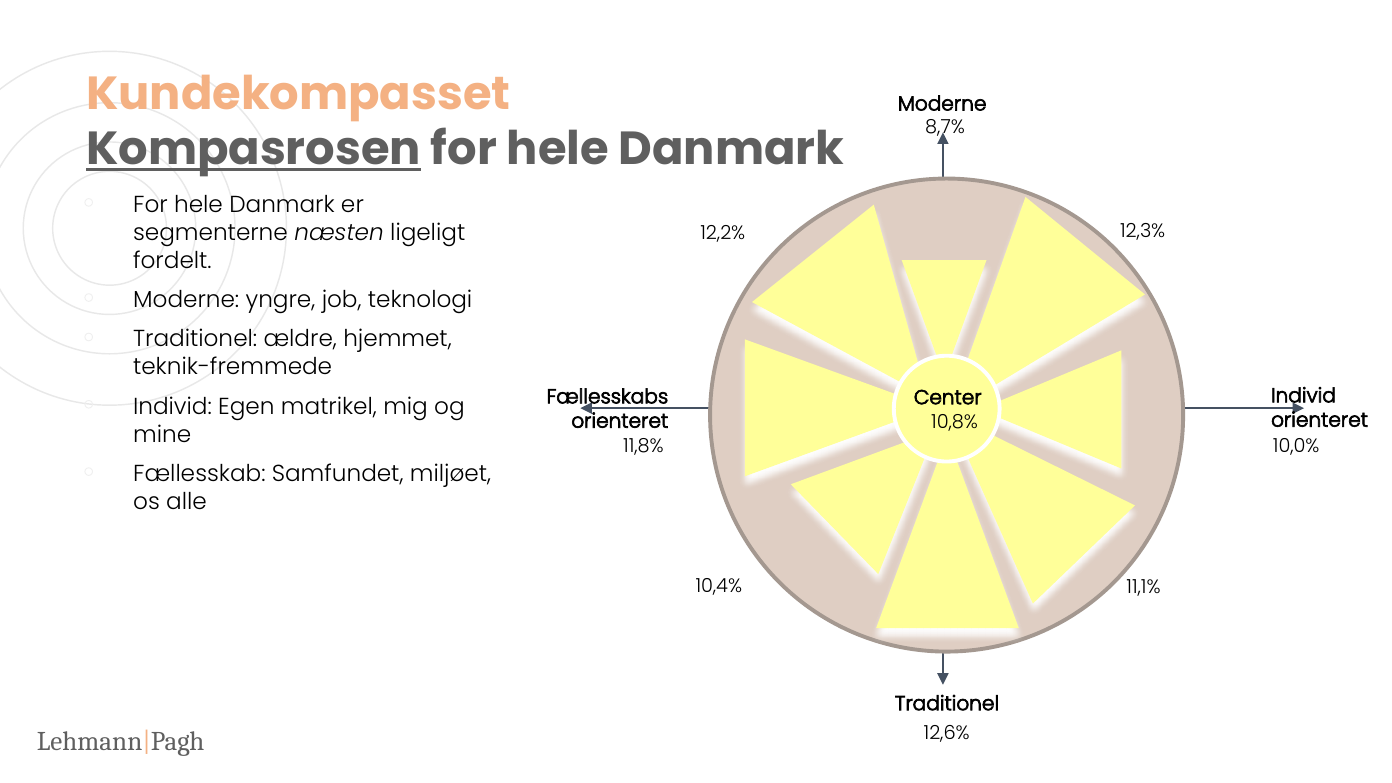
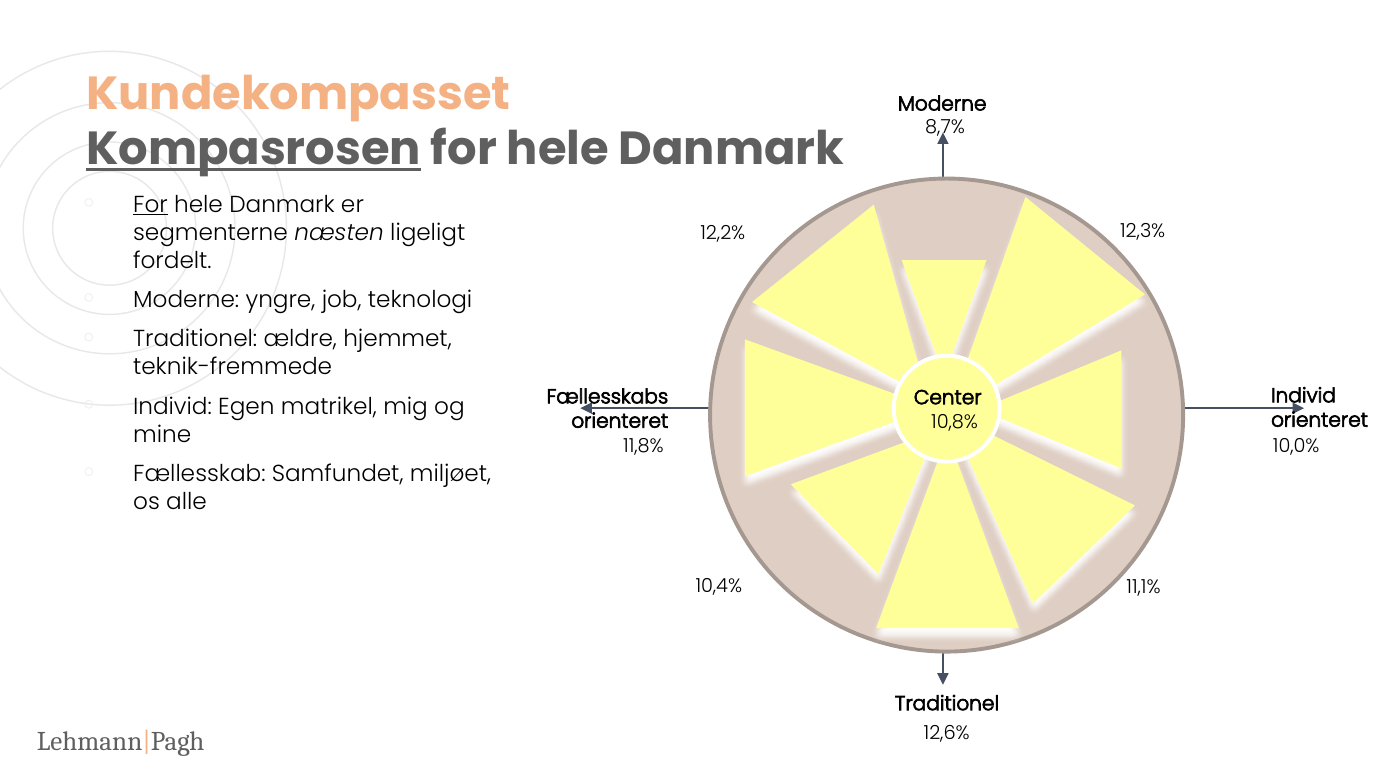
For at (150, 205) underline: none -> present
